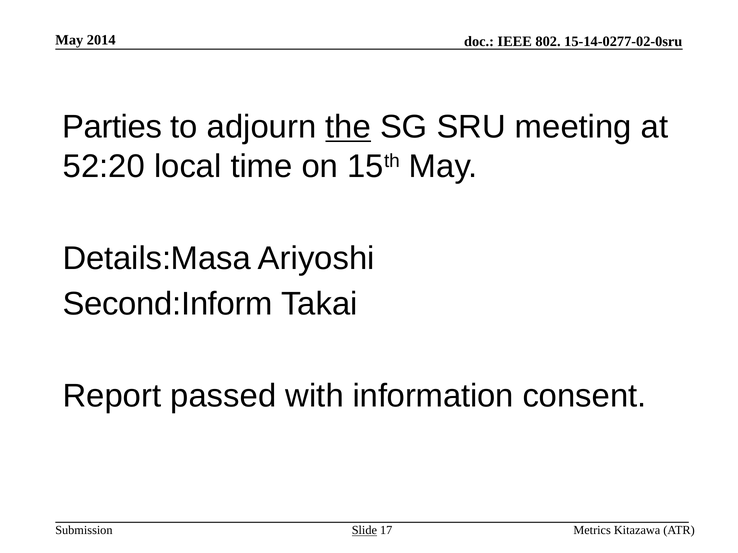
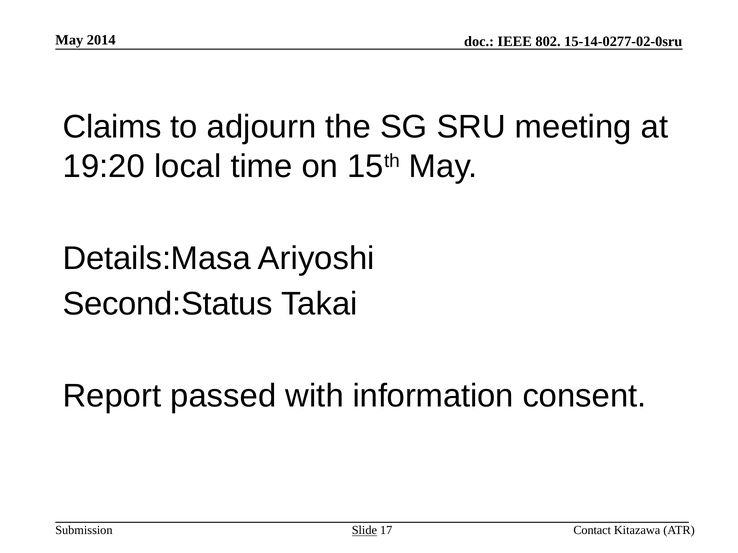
Parties: Parties -> Claims
the underline: present -> none
52:20: 52:20 -> 19:20
Second:Inform: Second:Inform -> Second:Status
Metrics: Metrics -> Contact
